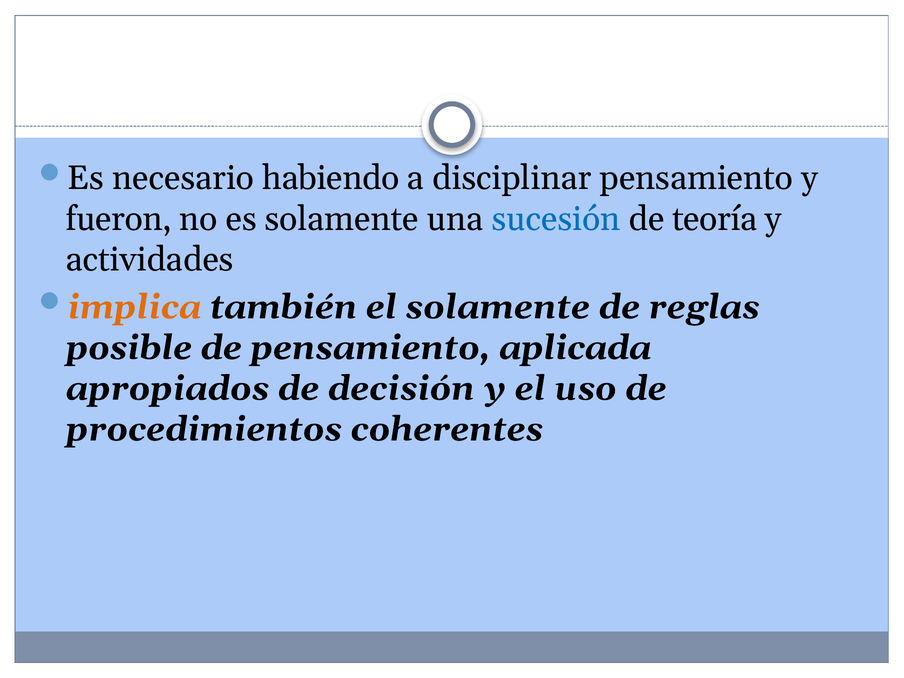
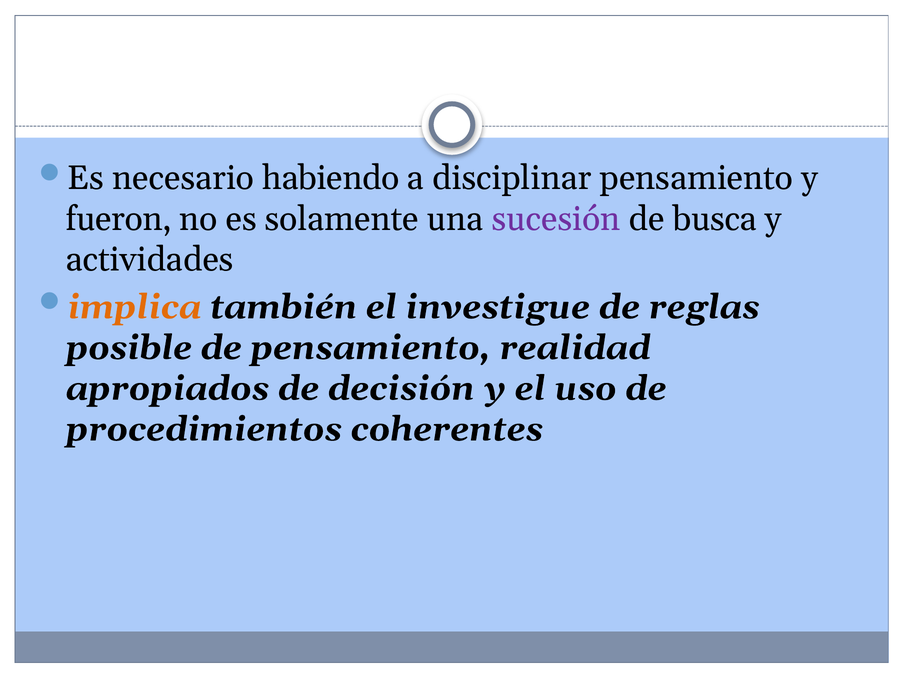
sucesión colour: blue -> purple
teoría: teoría -> busca
el solamente: solamente -> investigue
aplicada: aplicada -> realidad
